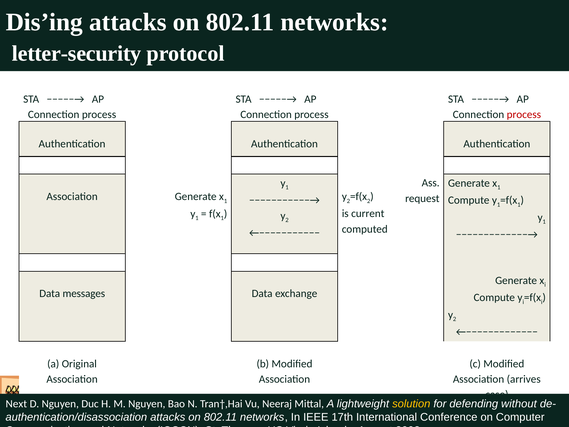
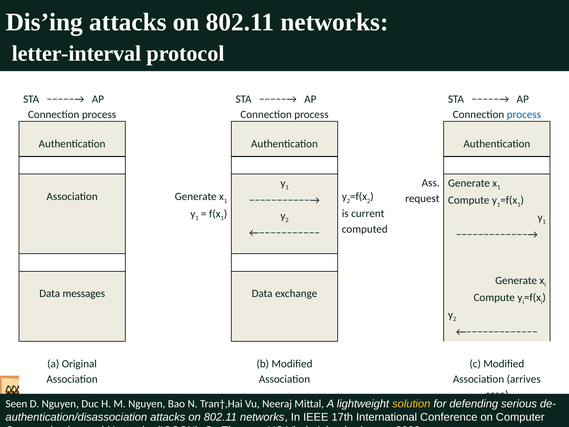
letter-security: letter-security -> letter-interval
process at (524, 114) colour: red -> blue
Next: Next -> Seen
without: without -> serious
